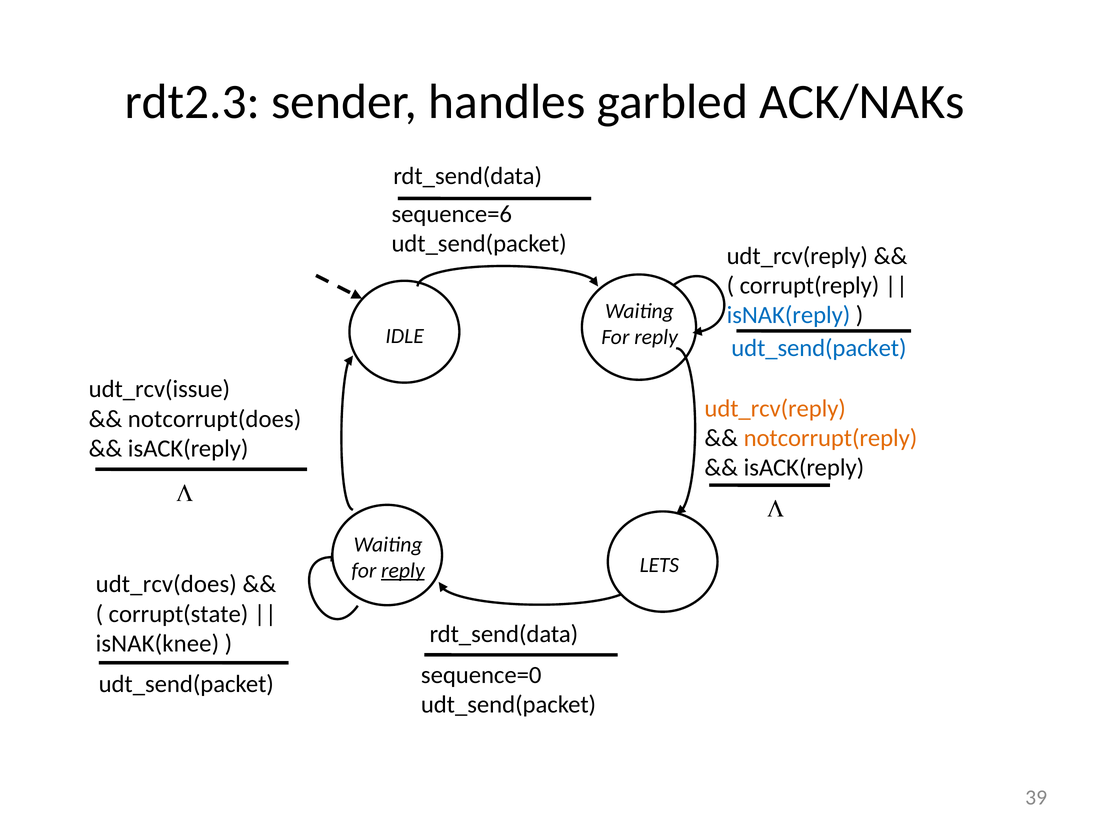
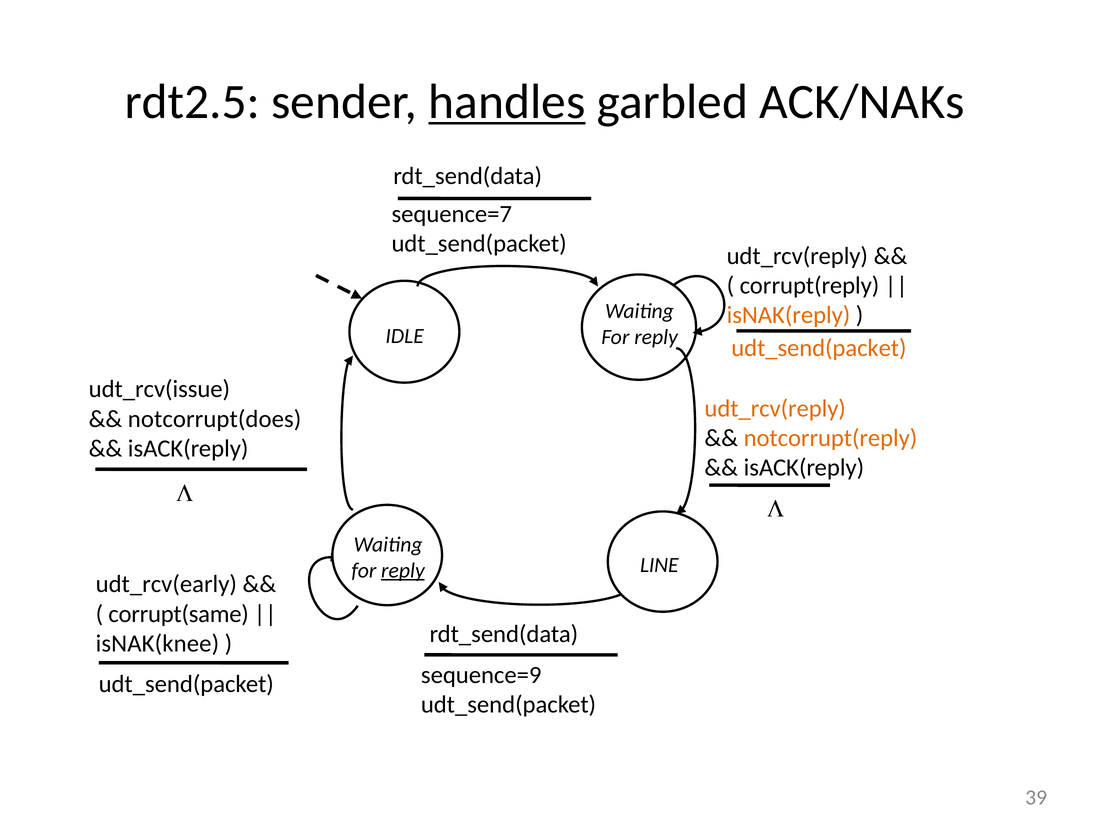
rdt2.3: rdt2.3 -> rdt2.5
handles underline: none -> present
sequence=6: sequence=6 -> sequence=7
isNAK(reply colour: blue -> orange
udt_send(packet at (819, 348) colour: blue -> orange
LETS: LETS -> LINE
udt_rcv(does: udt_rcv(does -> udt_rcv(early
corrupt(state: corrupt(state -> corrupt(same
sequence=0: sequence=0 -> sequence=9
